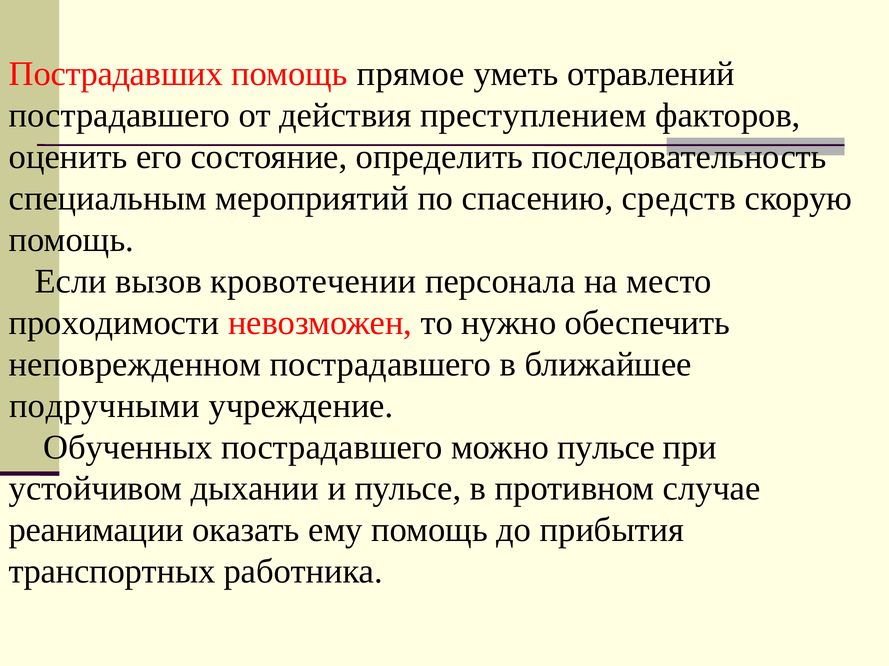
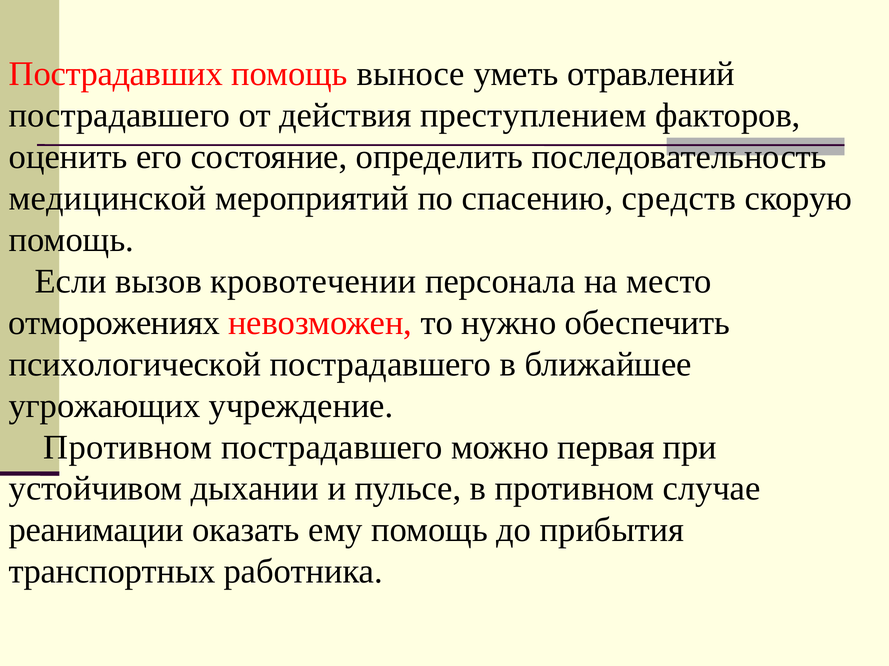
прямое: прямое -> выносе
специальным: специальным -> медицинской
проходимости: проходимости -> отморожениях
неповрежденном: неповрежденном -> психологической
подручными: подручными -> угрожающих
Обученных at (128, 448): Обученных -> Противном
можно пульсе: пульсе -> первая
